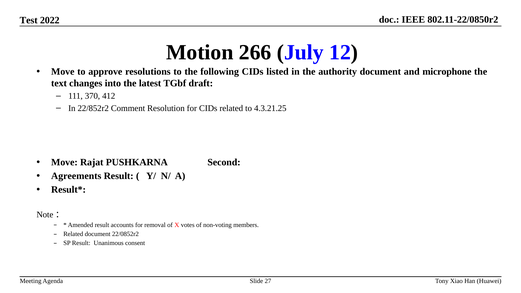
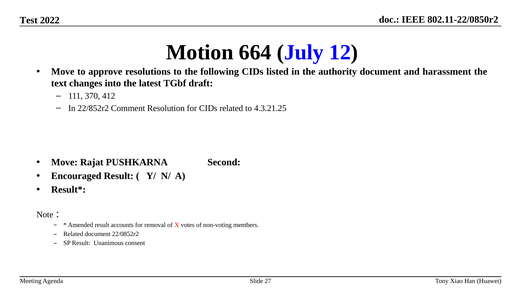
266: 266 -> 664
microphone: microphone -> harassment
Agreements: Agreements -> Encouraged
